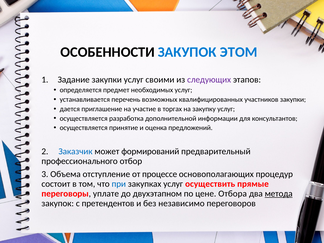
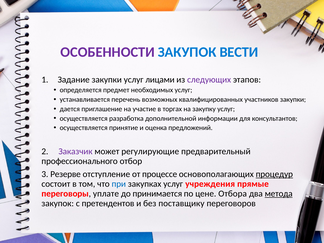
ОСОБЕННОСТИ colour: black -> purple
ЭТОМ: ЭТОМ -> ВЕСТИ
своими: своими -> лицами
Заказчик colour: blue -> purple
формирований: формирований -> регулирующие
Объема: Объема -> Резерве
процедур underline: none -> present
осуществить: осуществить -> учреждения
двухэтапном: двухэтапном -> принимается
независимо: независимо -> поставщику
